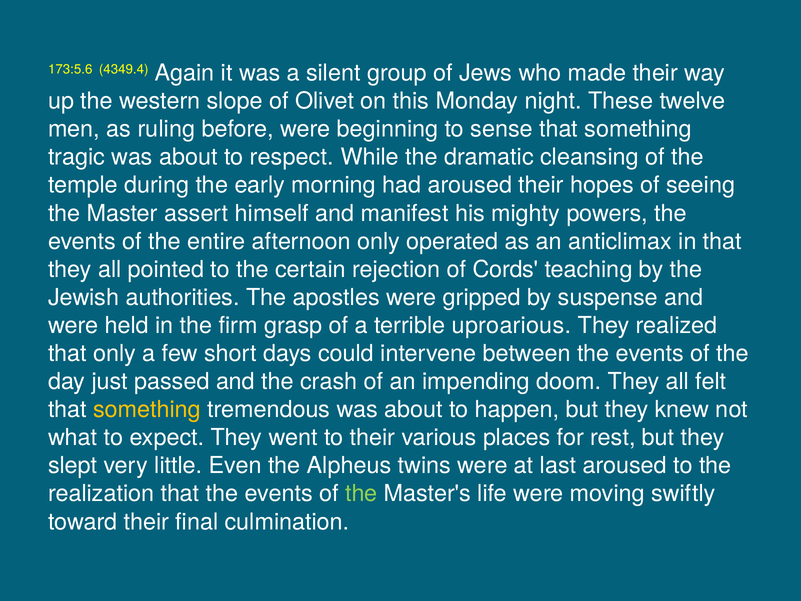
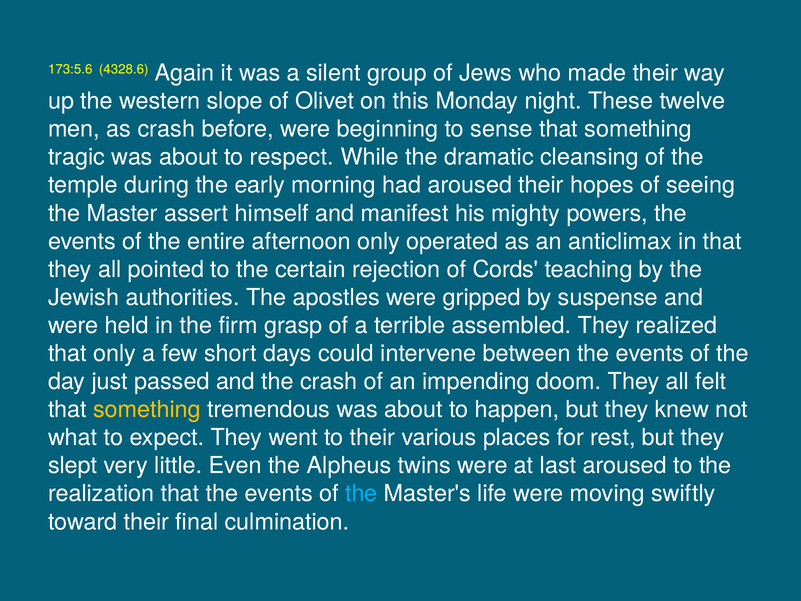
4349.4: 4349.4 -> 4328.6
as ruling: ruling -> crash
uproarious: uproarious -> assembled
the at (361, 494) colour: light green -> light blue
